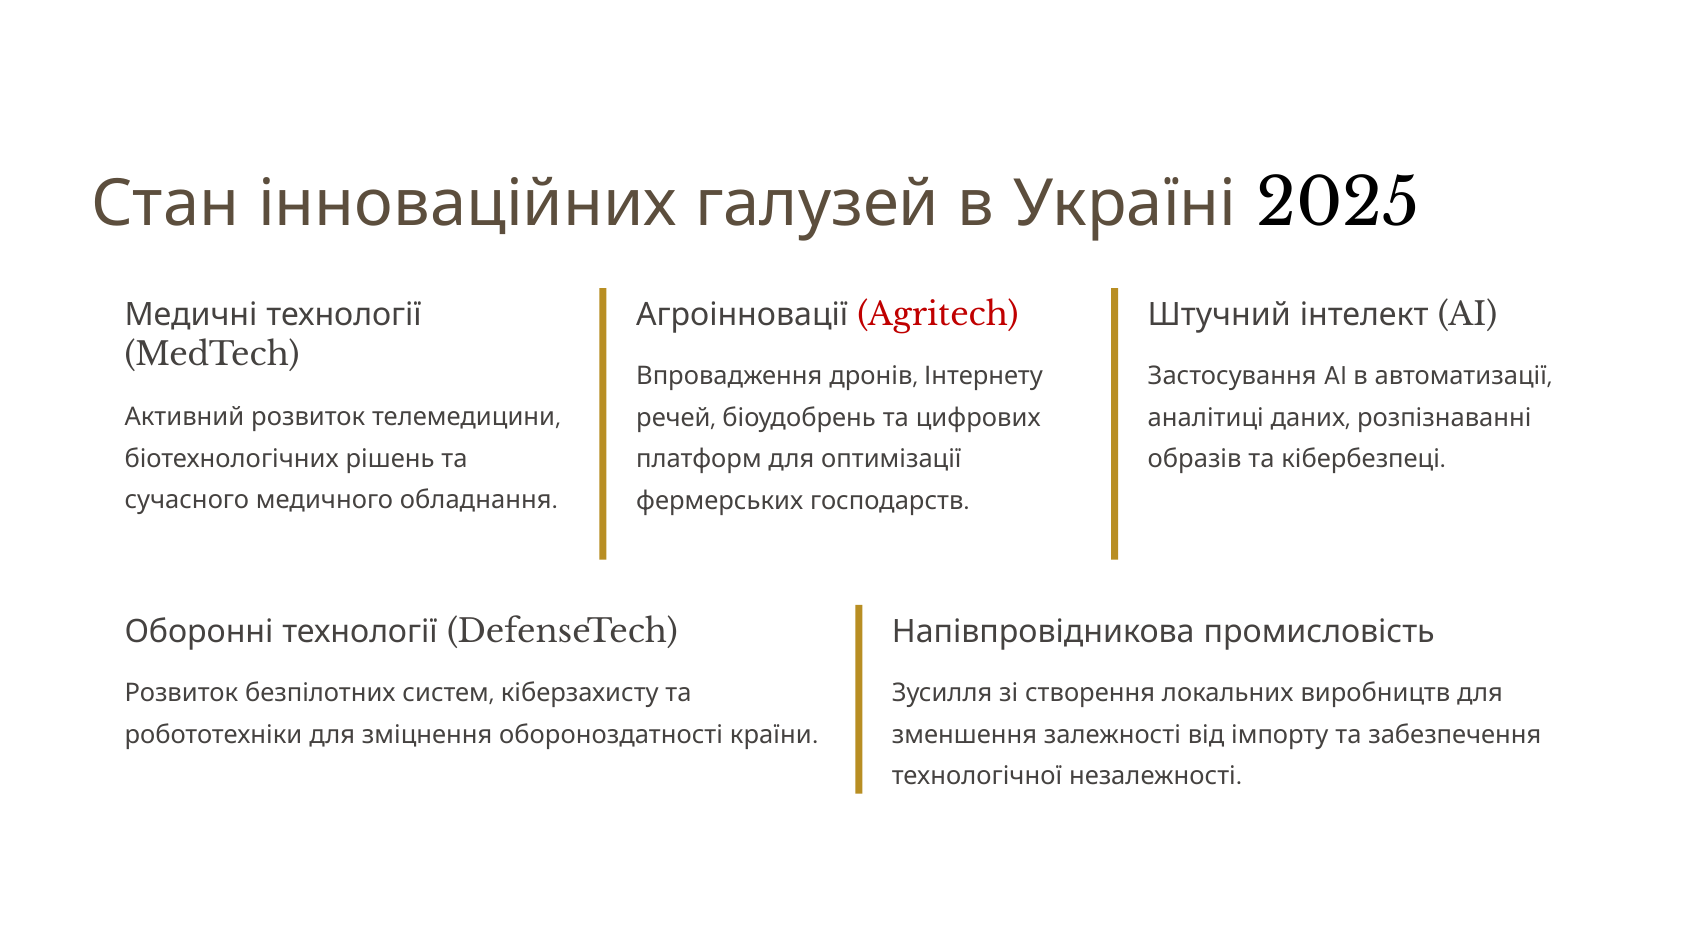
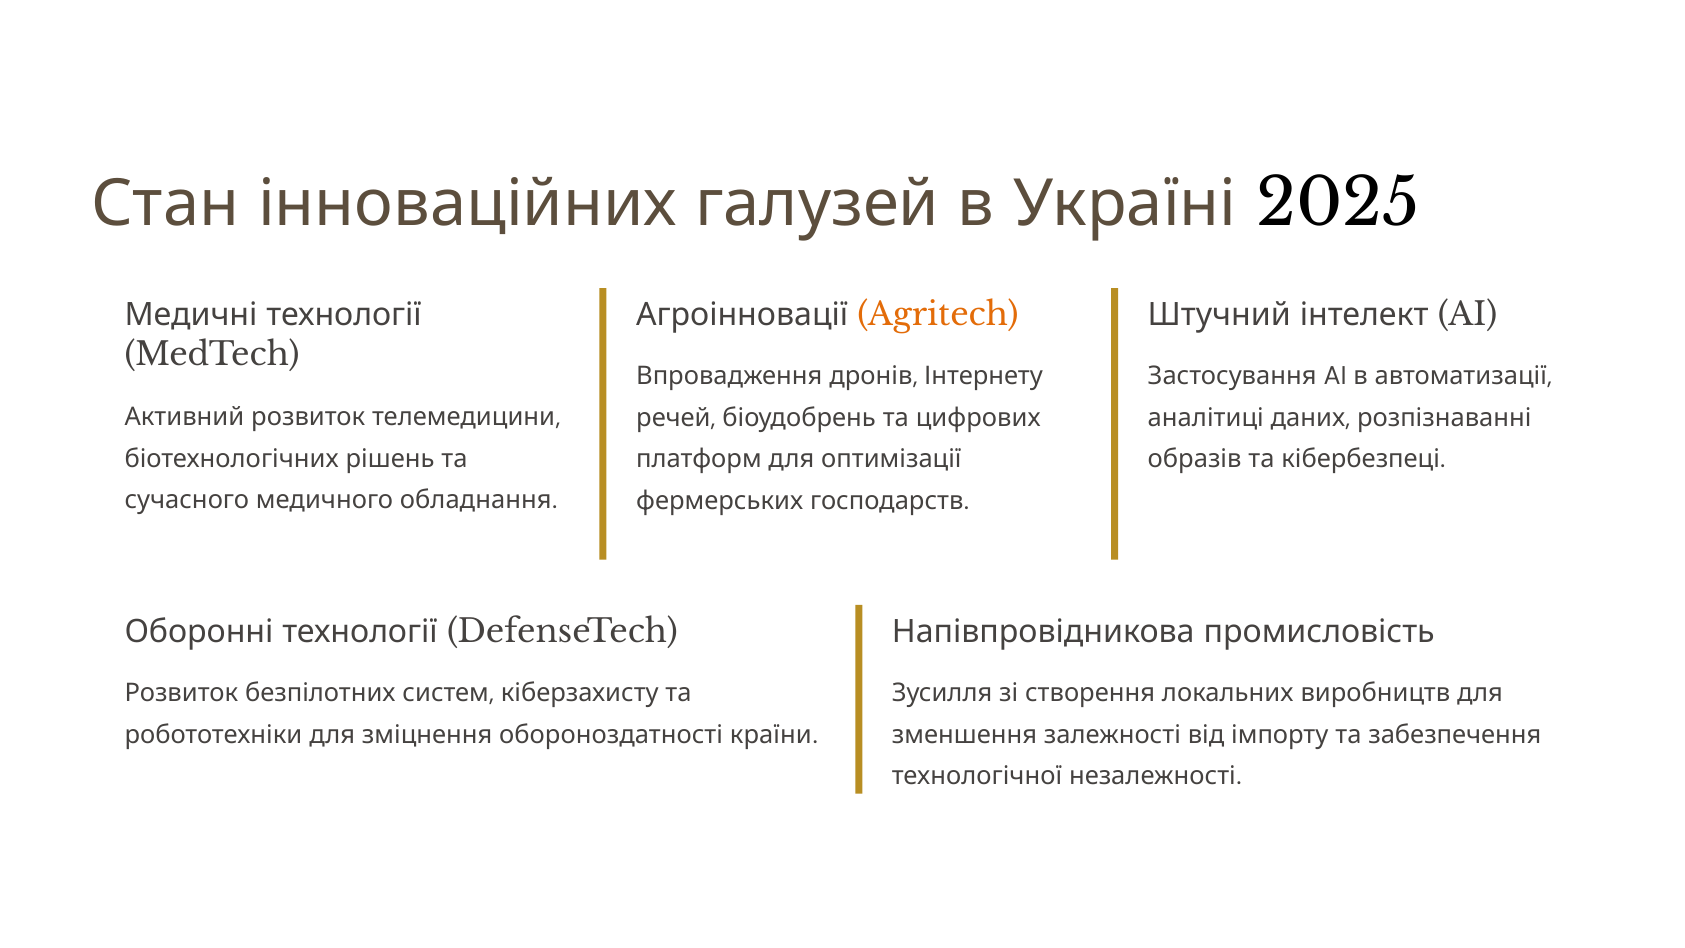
Agritech colour: red -> orange
